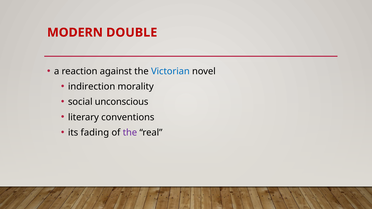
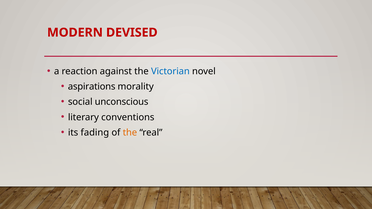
DOUBLE: DOUBLE -> DEVISED
indirection: indirection -> aspirations
the at (130, 133) colour: purple -> orange
